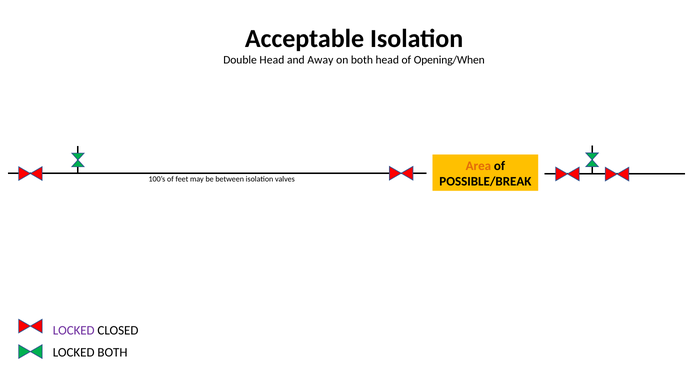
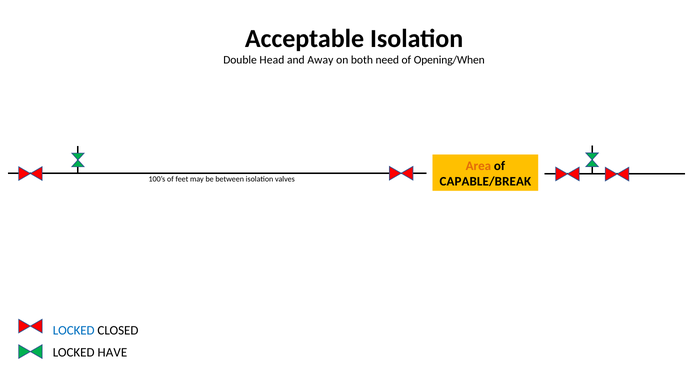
both head: head -> need
POSSIBLE/BREAK: POSSIBLE/BREAK -> CAPABLE/BREAK
LOCKED at (74, 330) colour: purple -> blue
LOCKED BOTH: BOTH -> HAVE
